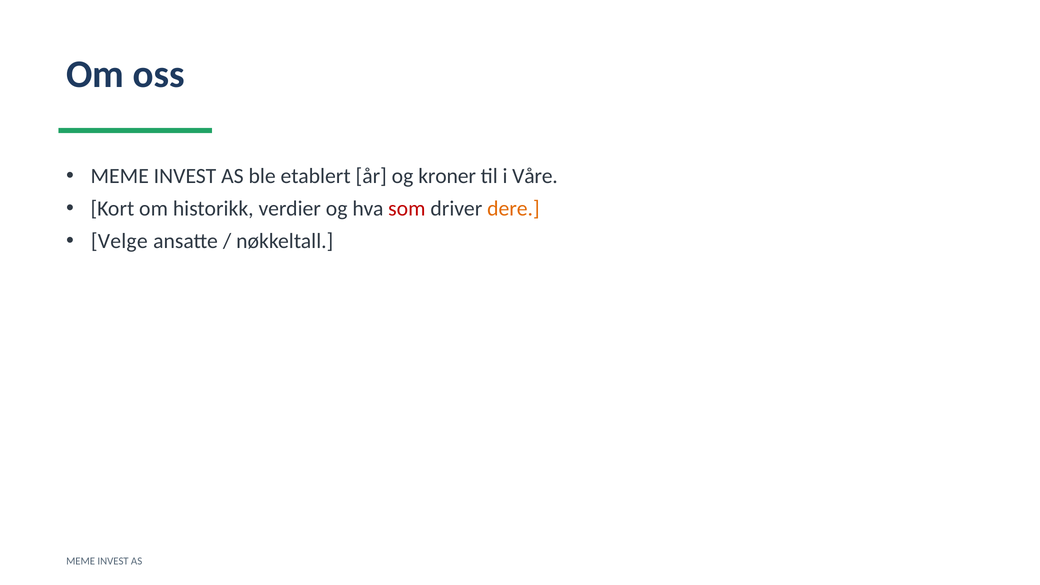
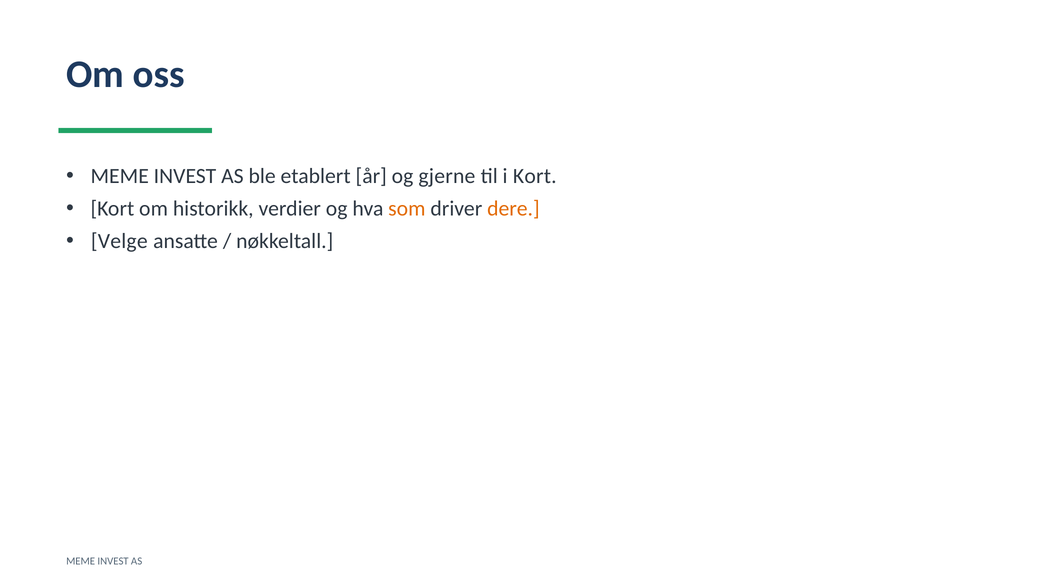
kroner: kroner -> gjerne
i Våre: Våre -> Kort
som colour: red -> orange
